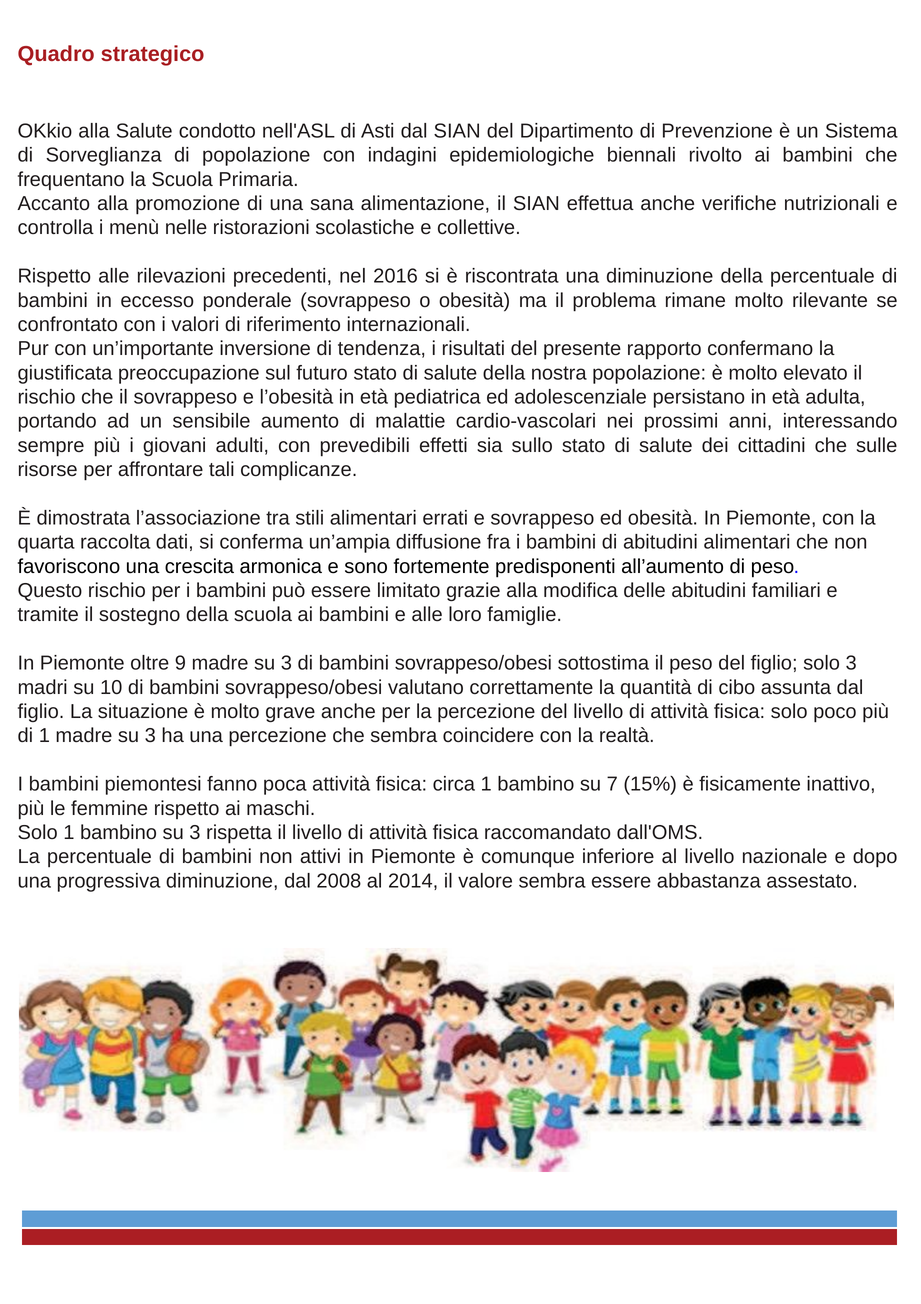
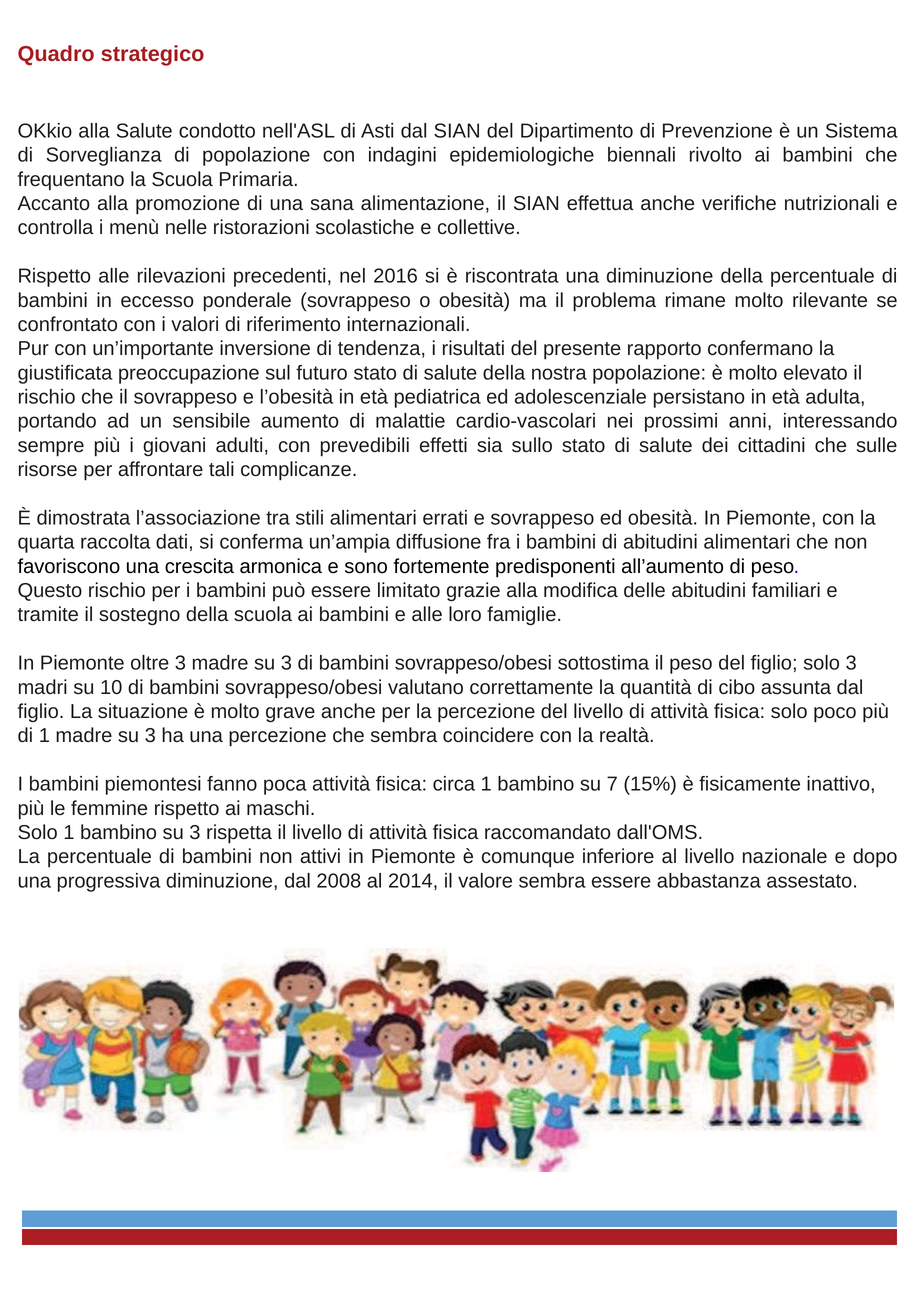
oltre 9: 9 -> 3
